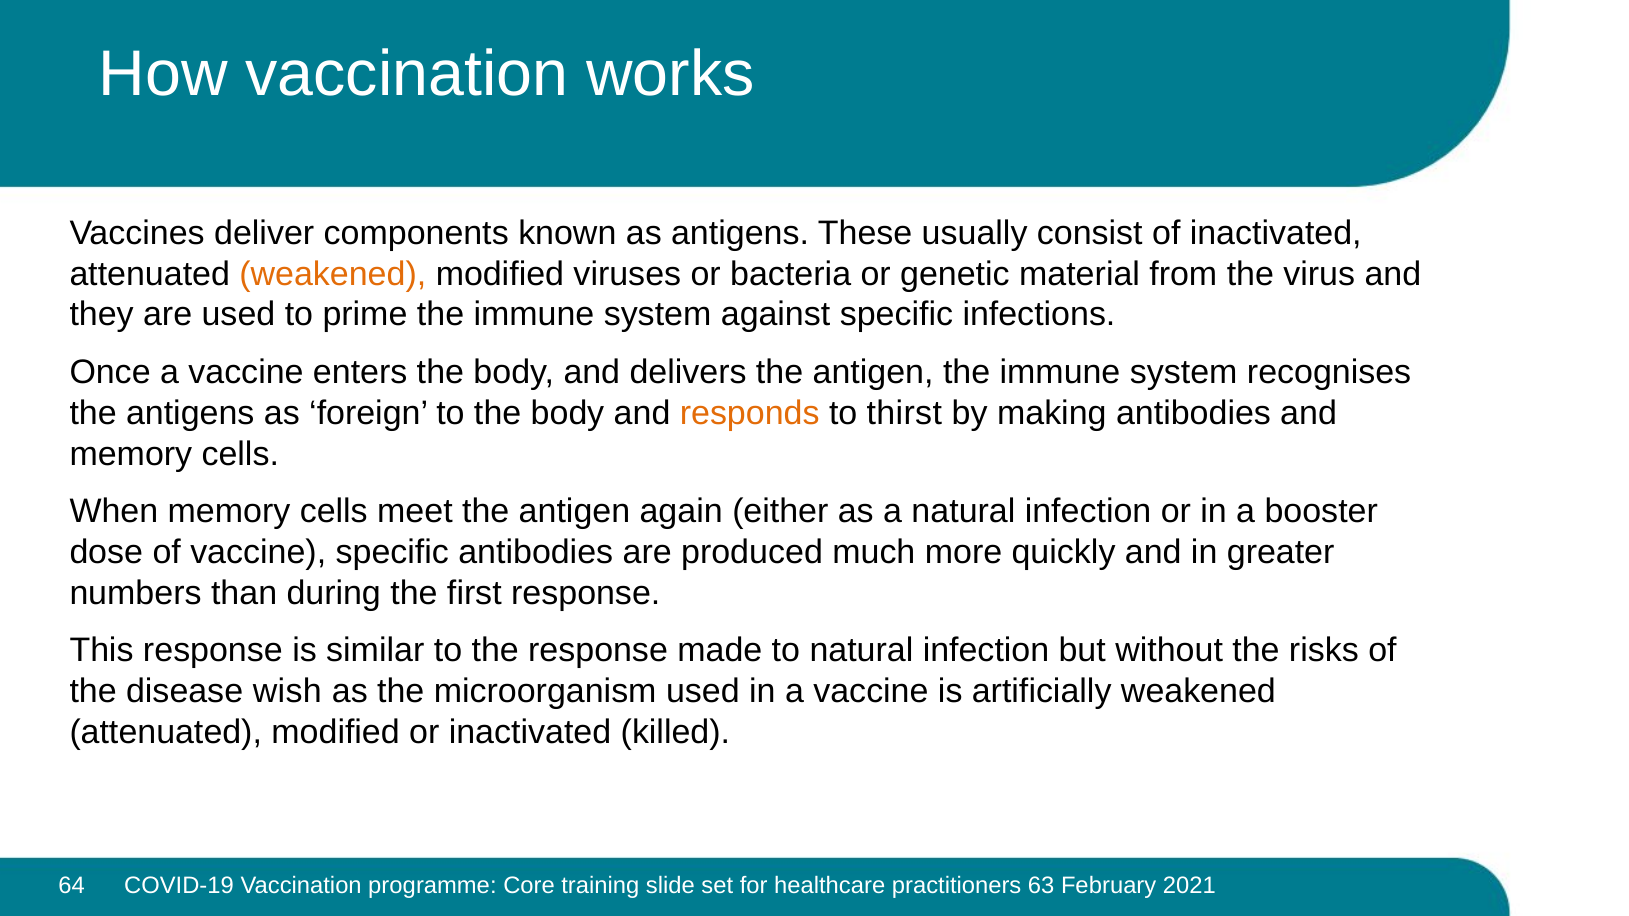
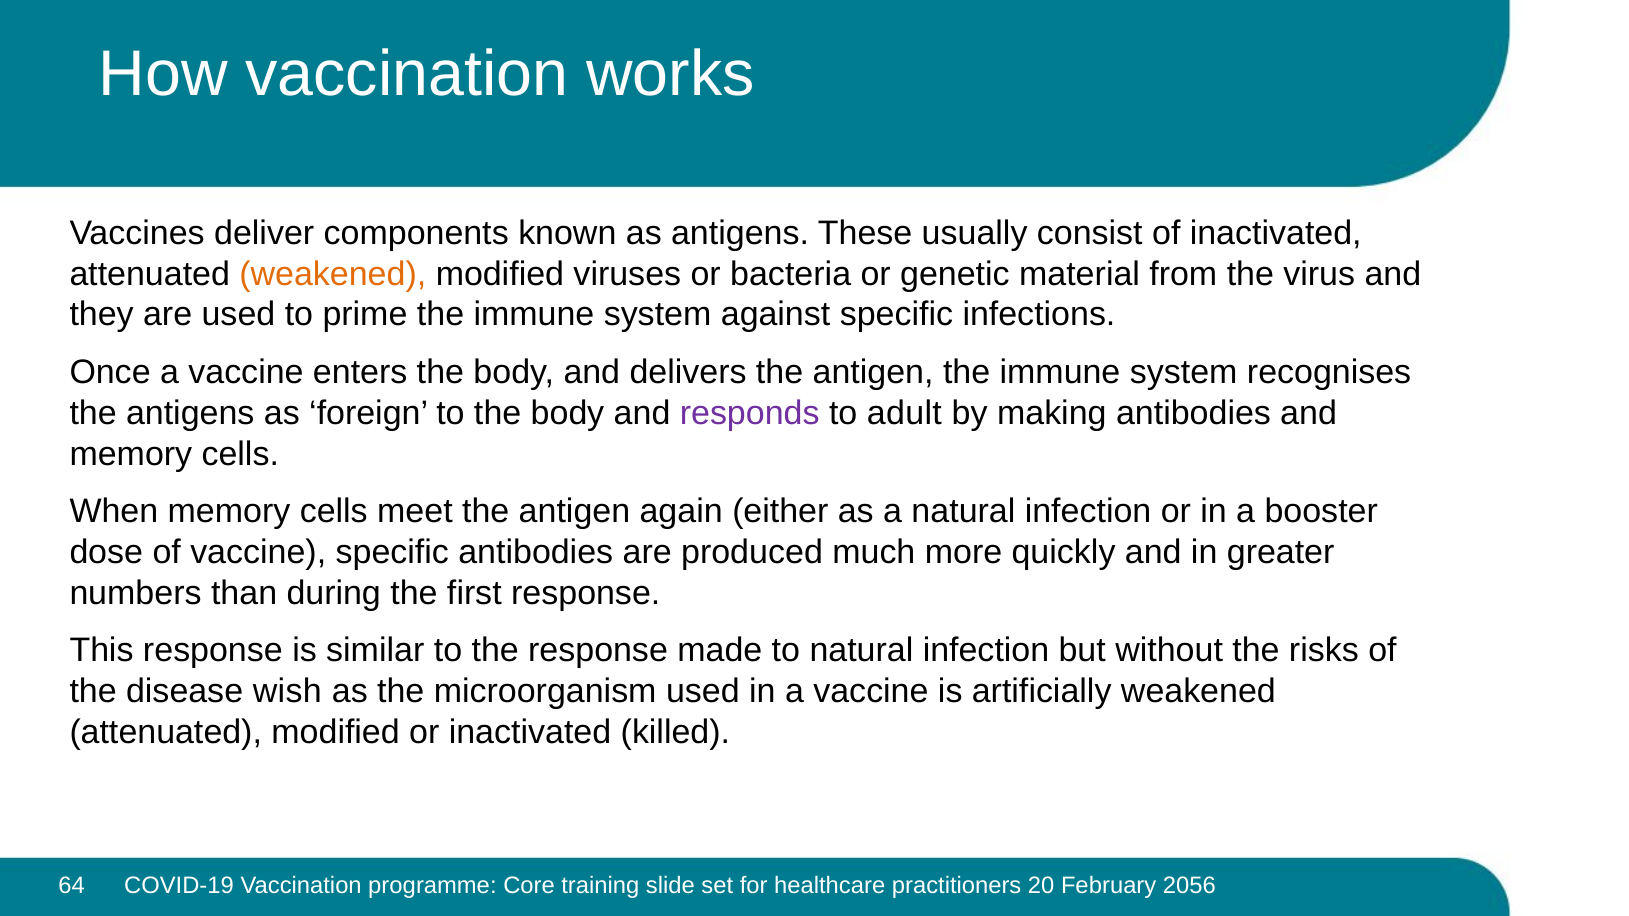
responds colour: orange -> purple
thirst: thirst -> adult
63: 63 -> 20
2021: 2021 -> 2056
